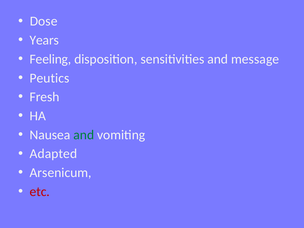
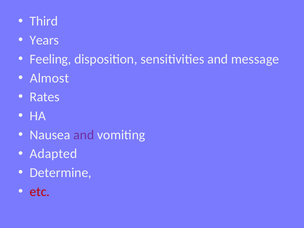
Dose: Dose -> Third
Peutics: Peutics -> Almost
Fresh: Fresh -> Rates
and at (84, 135) colour: green -> purple
Arsenicum: Arsenicum -> Determine
